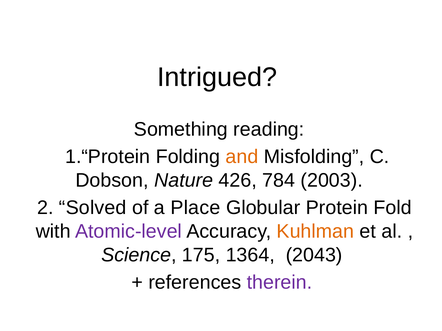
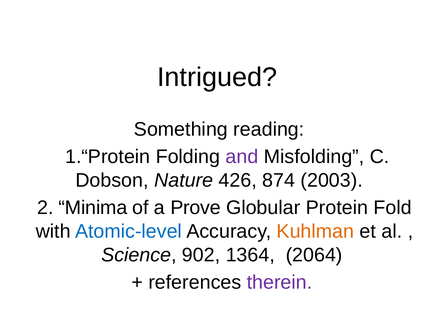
and colour: orange -> purple
784: 784 -> 874
Solved: Solved -> Minima
Place: Place -> Prove
Atomic-level colour: purple -> blue
175: 175 -> 902
2043: 2043 -> 2064
